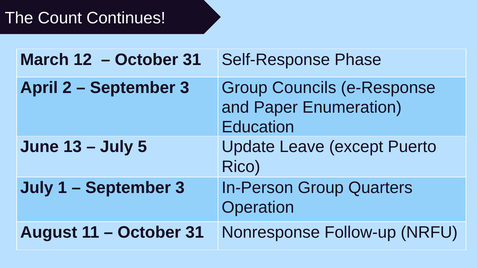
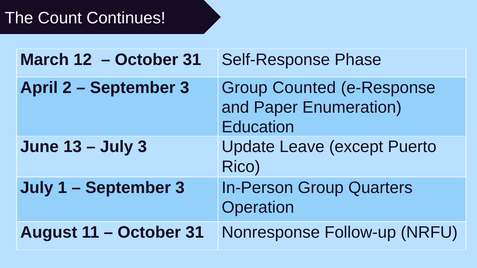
Councils: Councils -> Counted
July 5: 5 -> 3
